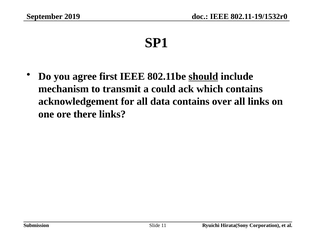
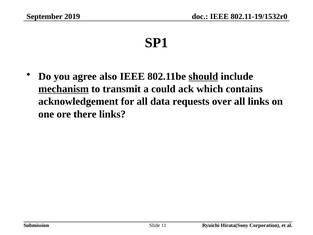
first: first -> also
mechanism underline: none -> present
data contains: contains -> requests
